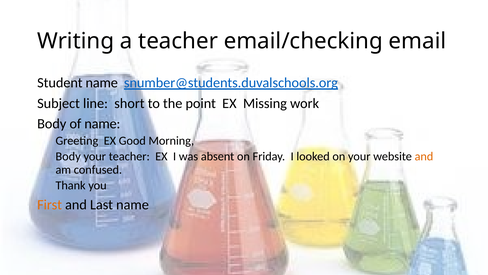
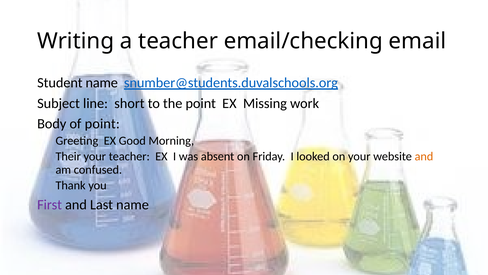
of name: name -> point
Body at (68, 156): Body -> Their
First colour: orange -> purple
